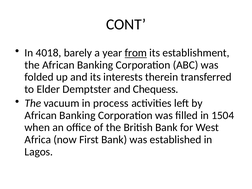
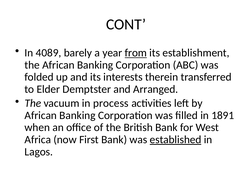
4018: 4018 -> 4089
Chequess: Chequess -> Arranged
1504: 1504 -> 1891
established underline: none -> present
